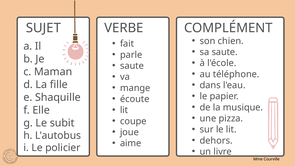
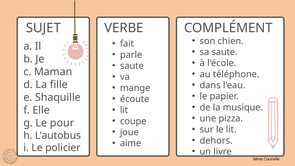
subit: subit -> pour
